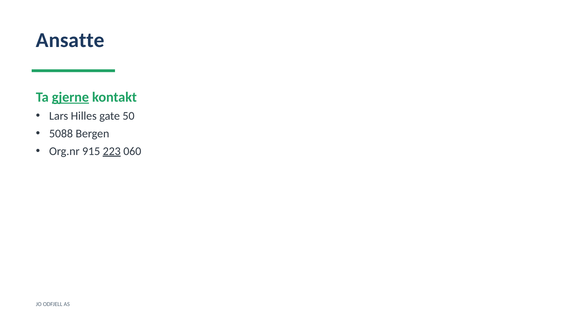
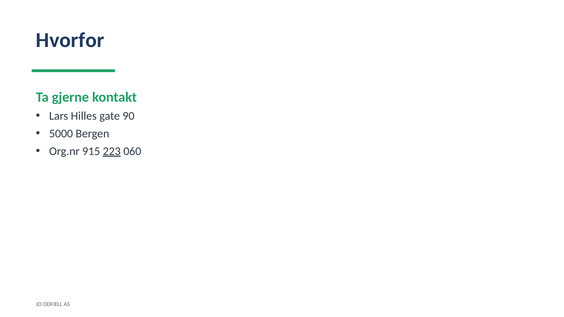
Ansatte: Ansatte -> Hvorfor
gjerne underline: present -> none
50: 50 -> 90
5088: 5088 -> 5000
